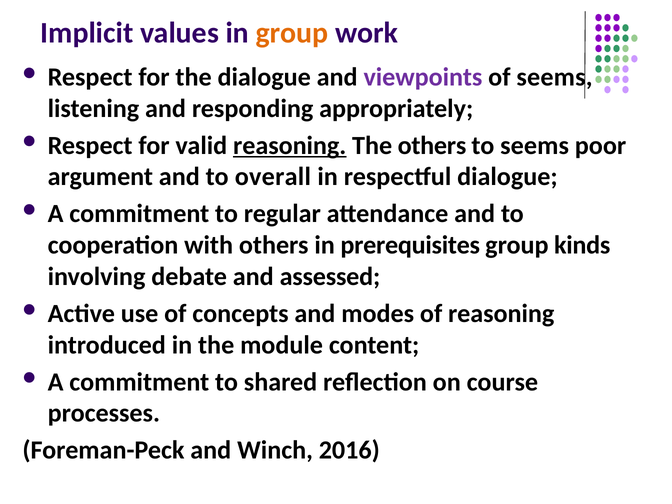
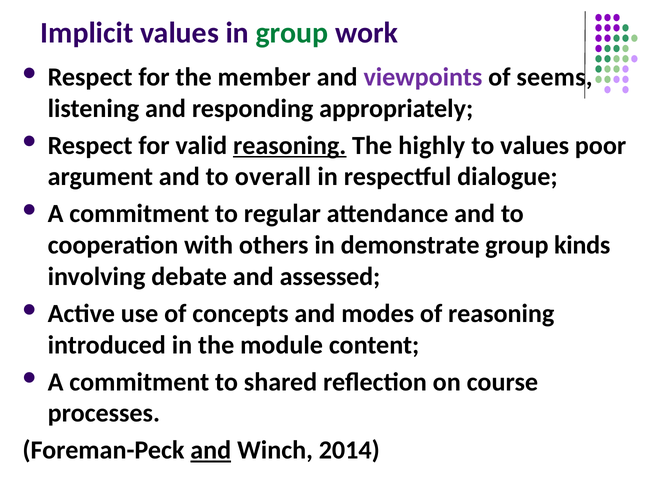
group at (292, 33) colour: orange -> green
the dialogue: dialogue -> member
The others: others -> highly
to seems: seems -> values
prerequisites: prerequisites -> demonstrate
and at (211, 450) underline: none -> present
2016: 2016 -> 2014
